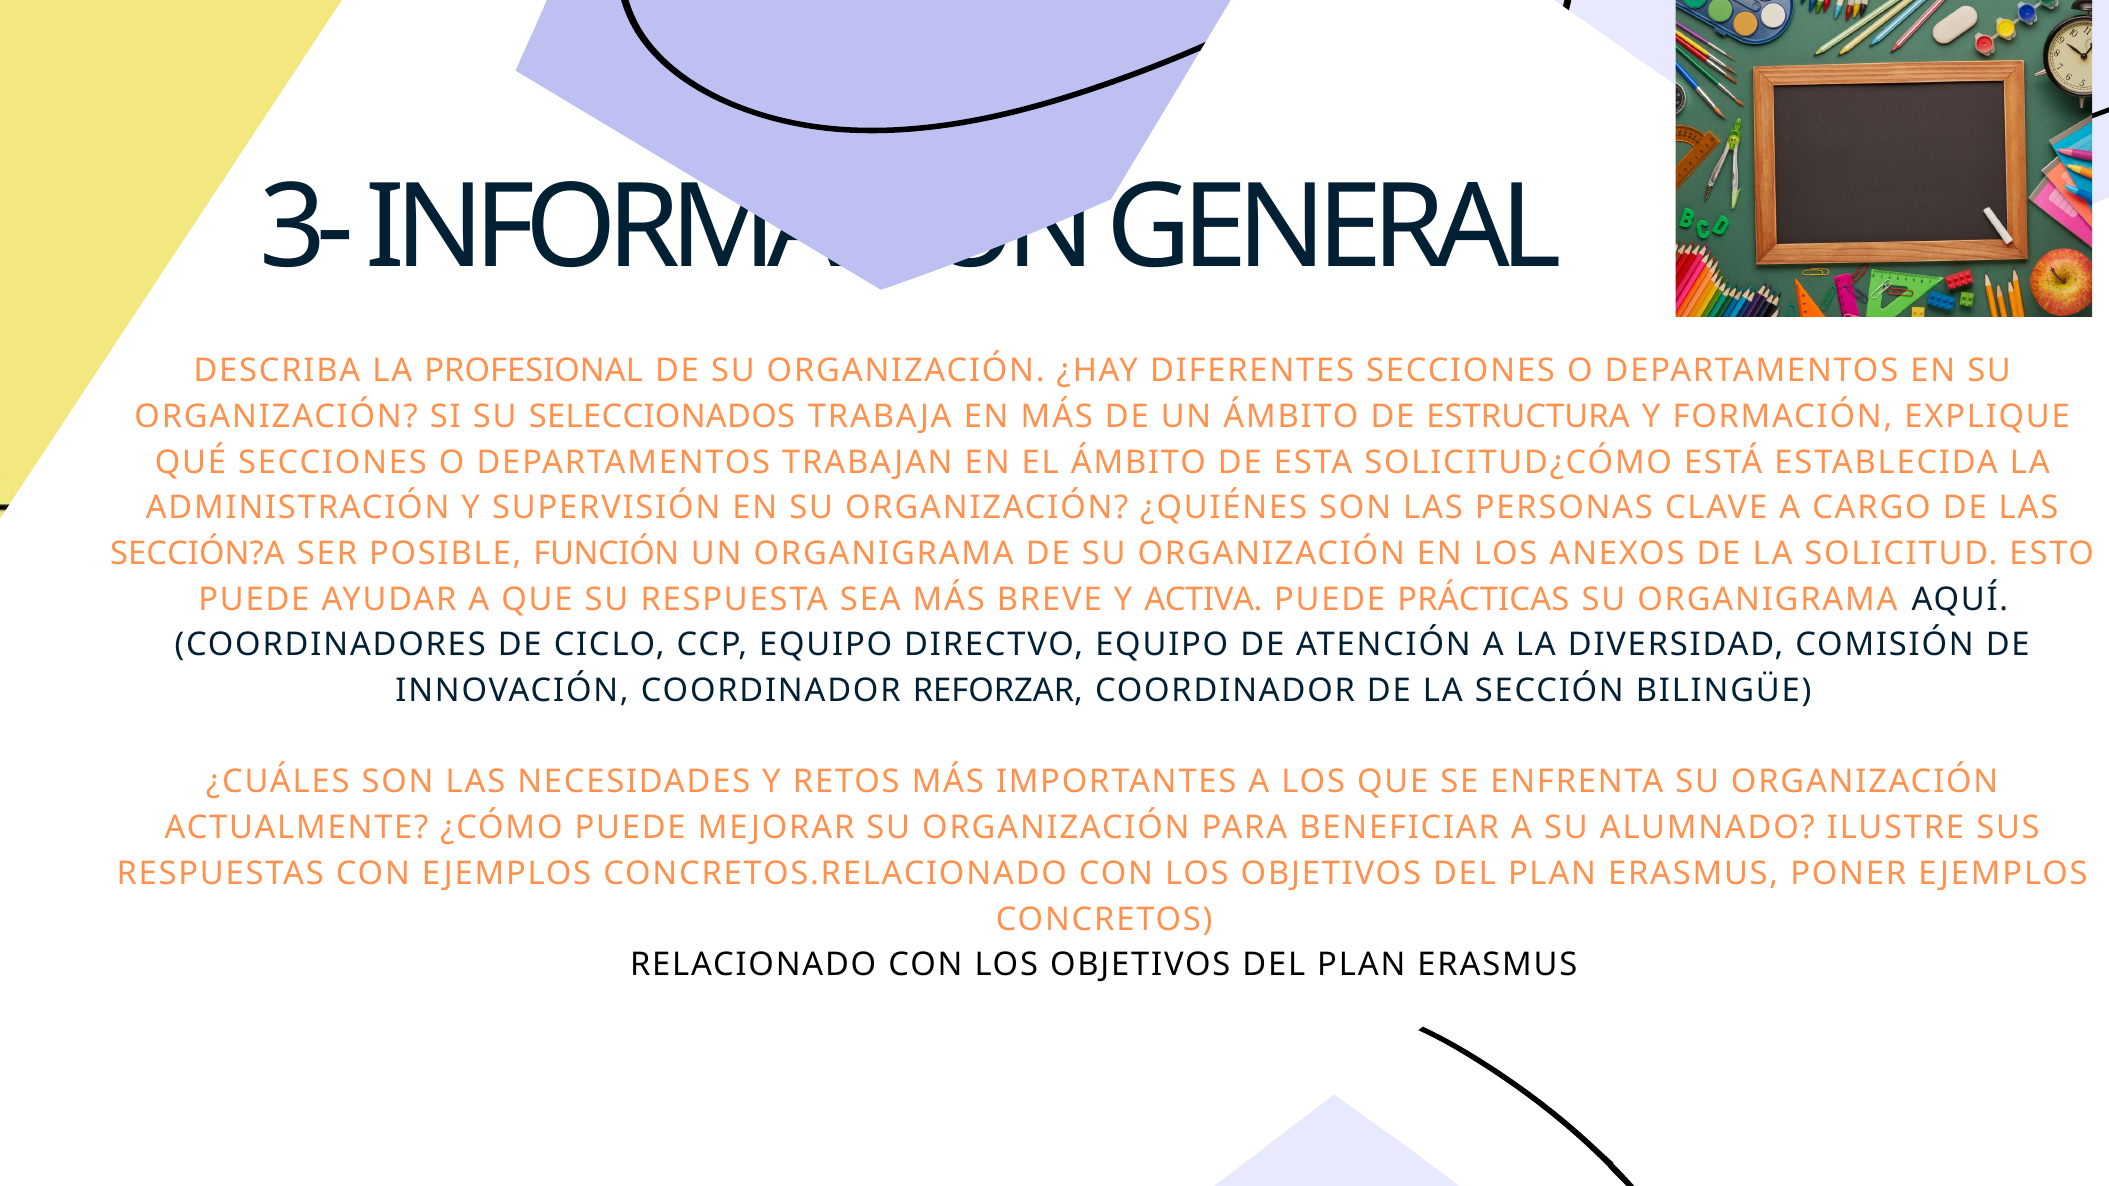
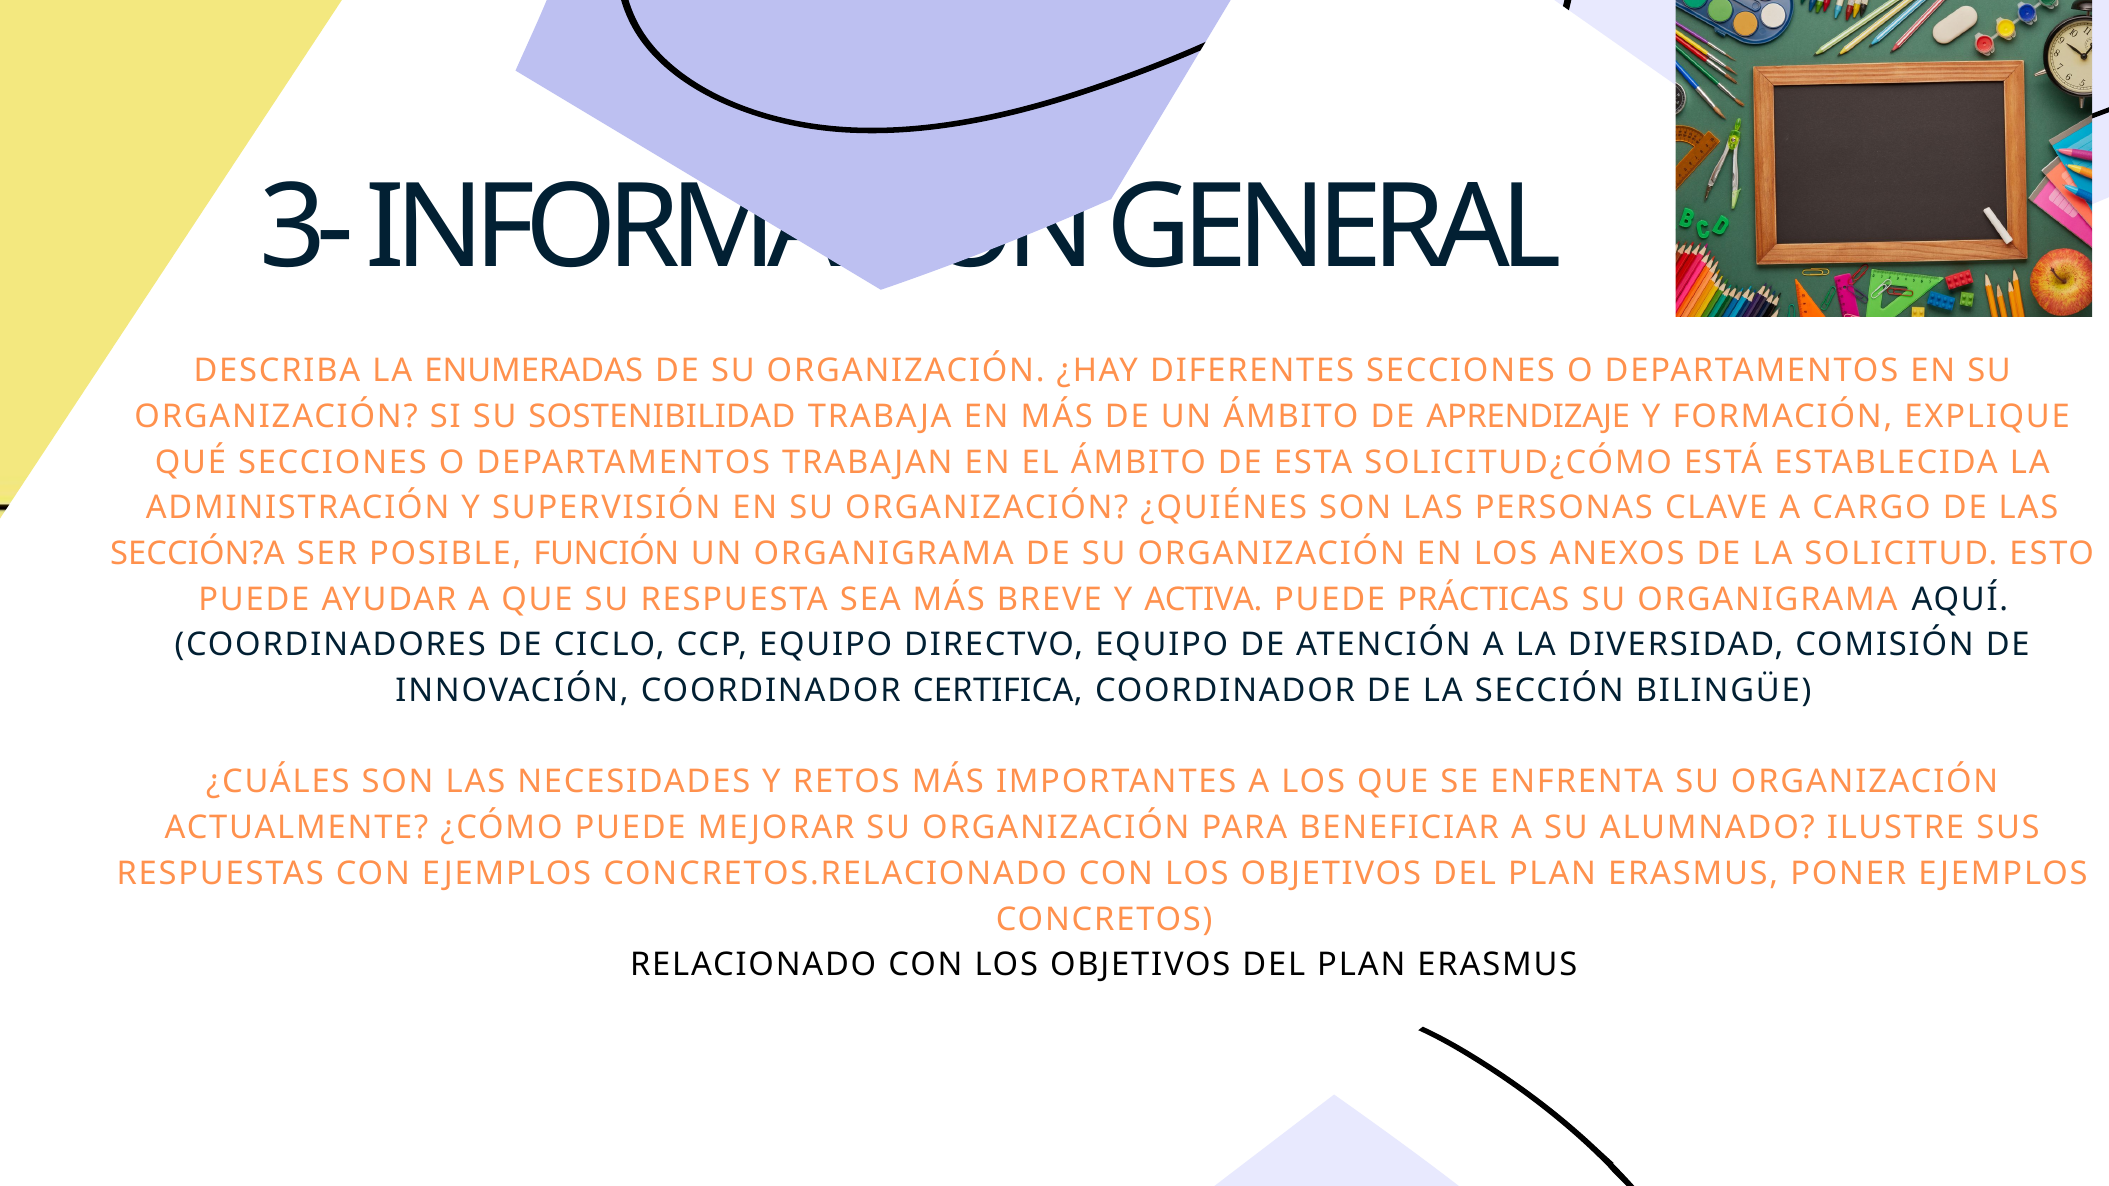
PROFESIONAL: PROFESIONAL -> ENUMERADAS
SELECCIONADOS: SELECCIONADOS -> SOSTENIBILIDAD
ESTRUCTURA: ESTRUCTURA -> APRENDIZAJE
REFORZAR: REFORZAR -> CERTIFICA
